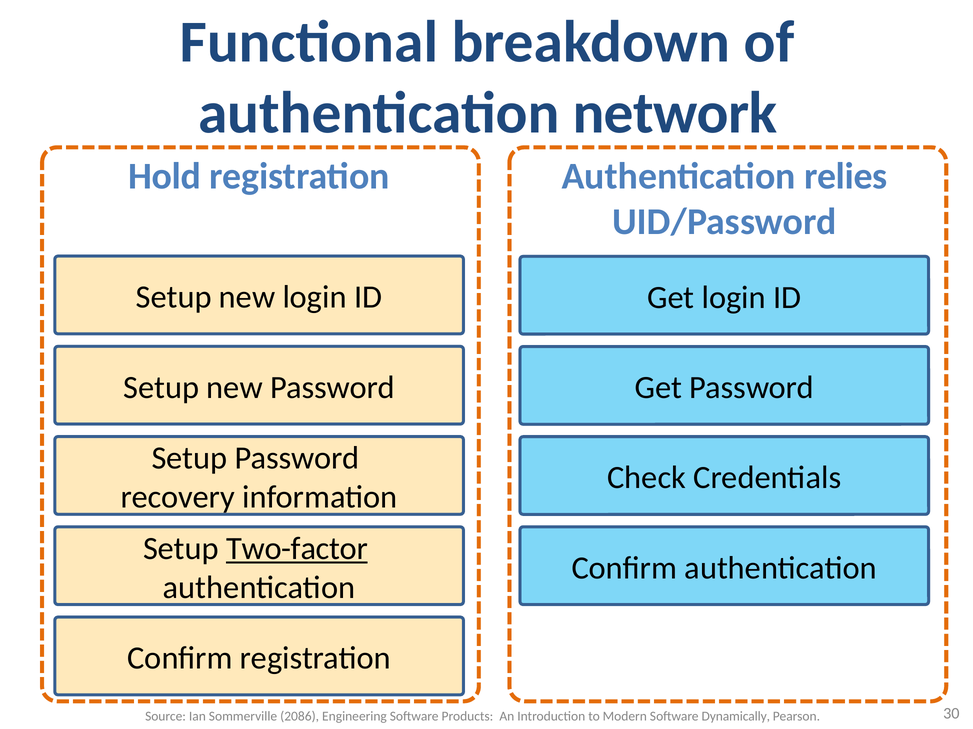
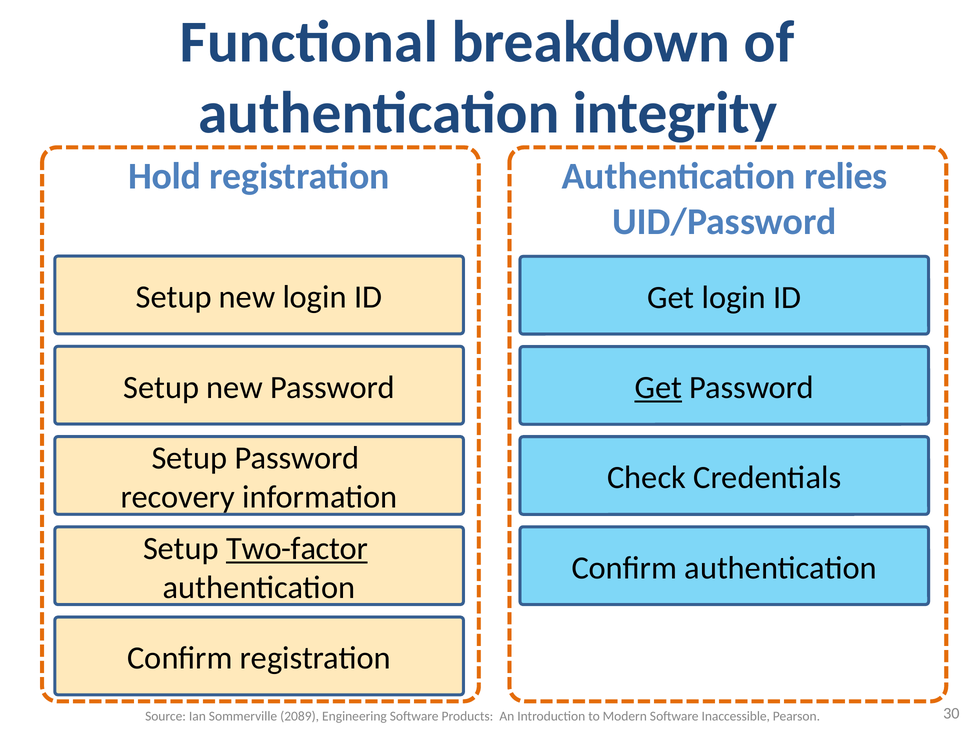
network: network -> integrity
Get at (658, 388) underline: none -> present
2086: 2086 -> 2089
Dynamically: Dynamically -> Inaccessible
